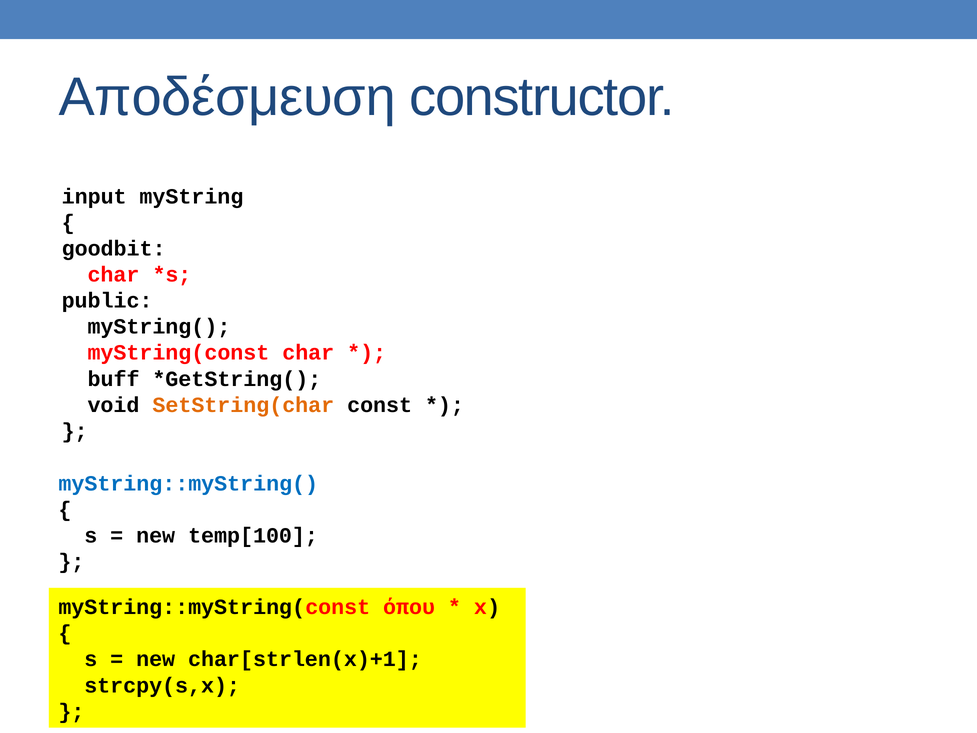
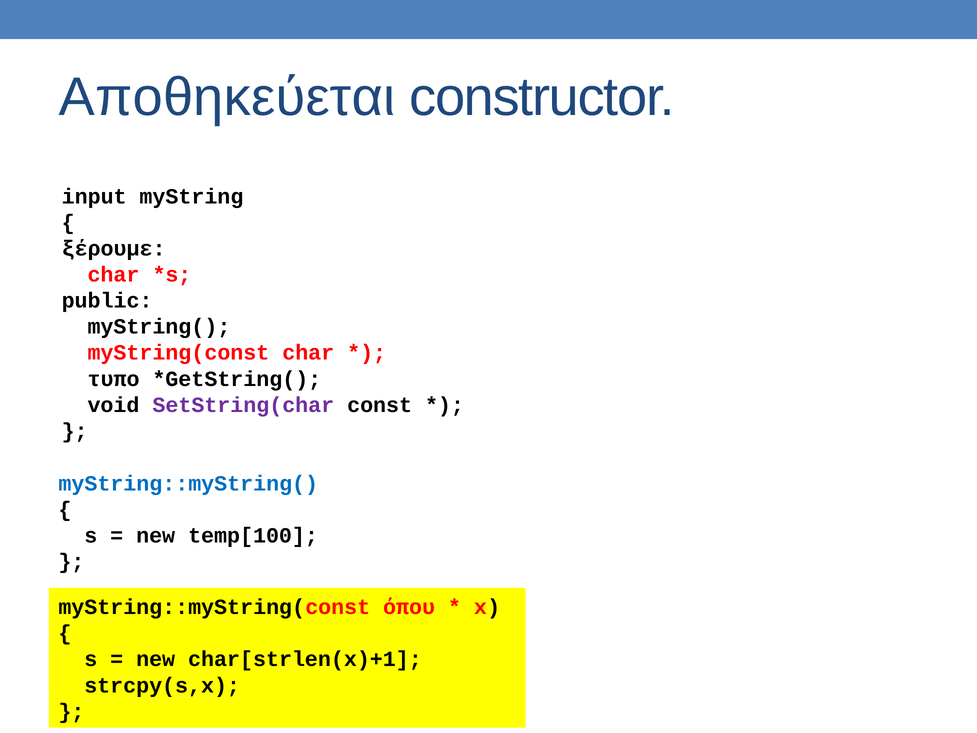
Αποδέσμευση: Αποδέσμευση -> Αποθηκεύεται
goodbit: goodbit -> ξέρουμε
buff: buff -> τυπο
SetString(char colour: orange -> purple
